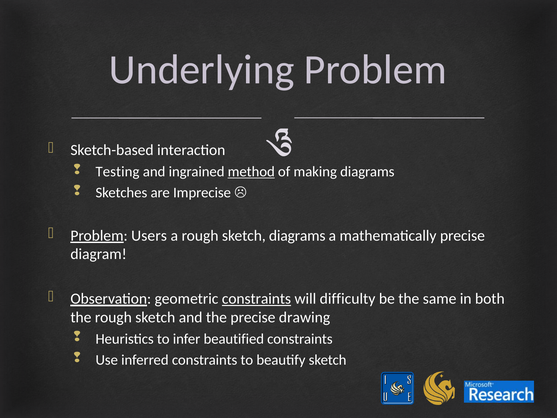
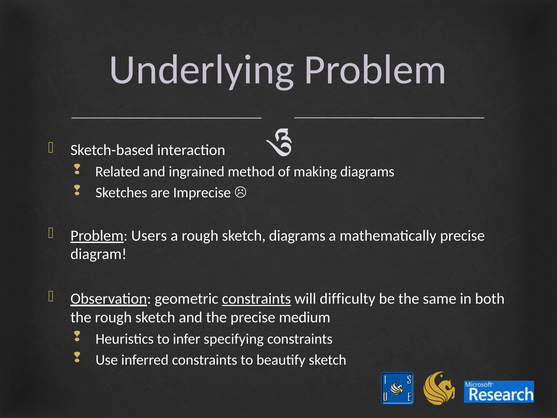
Testing: Testing -> Related
method underline: present -> none
drawing: drawing -> medium
beautified: beautified -> specifying
